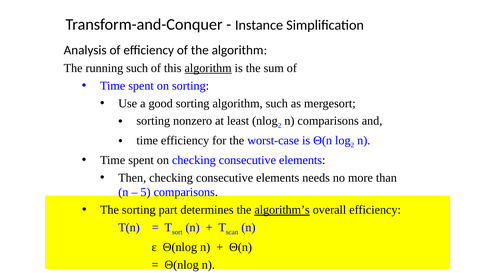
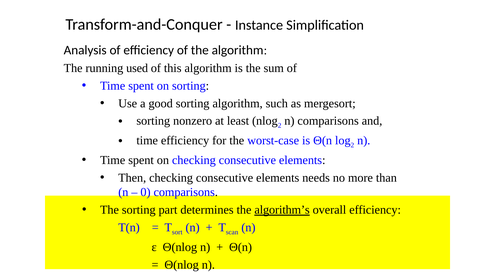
running such: such -> used
algorithm at (208, 68) underline: present -> none
5: 5 -> 0
